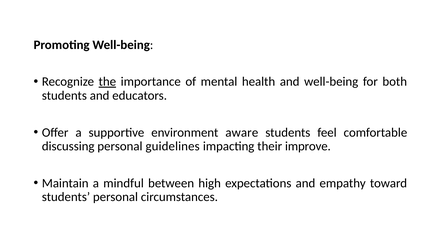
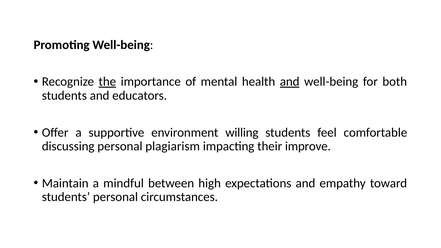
and at (290, 82) underline: none -> present
aware: aware -> willing
guidelines: guidelines -> plagiarism
